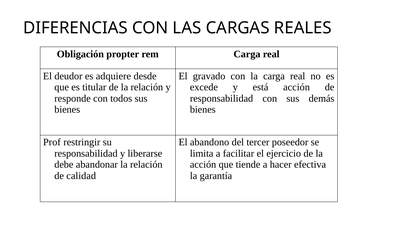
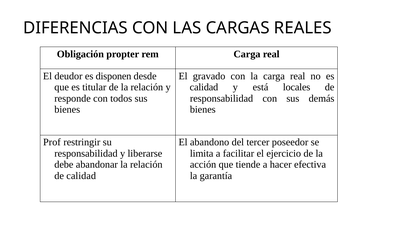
adquiere: adquiere -> disponen
excede at (204, 87): excede -> calidad
está acción: acción -> locales
